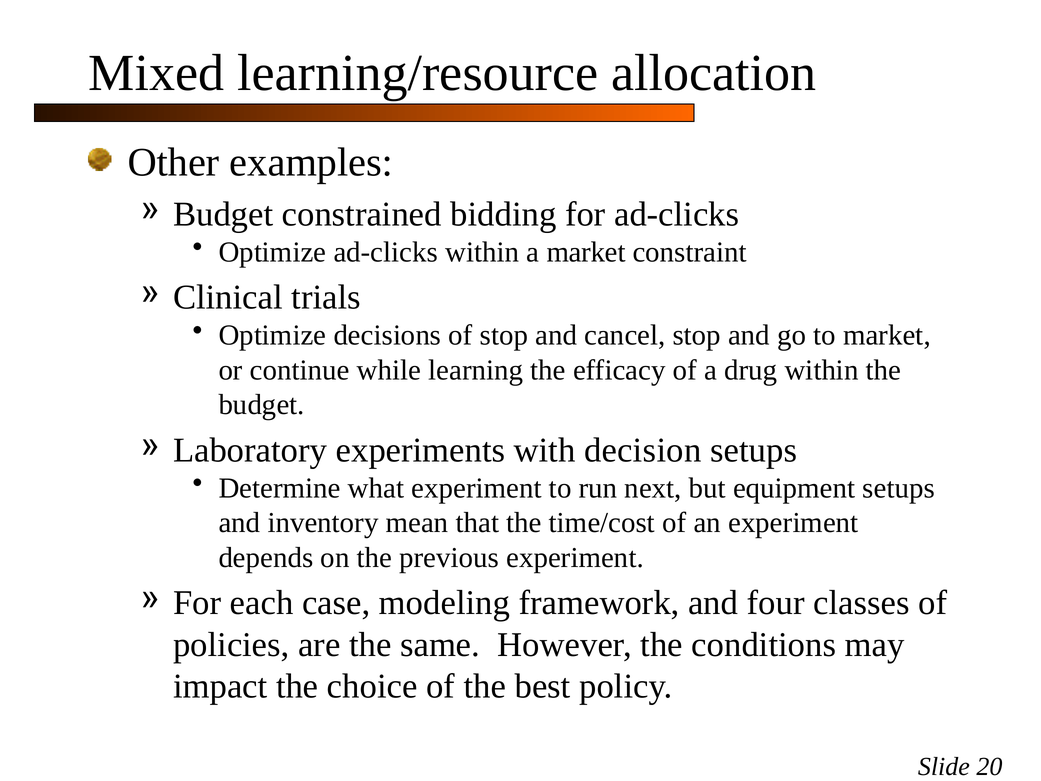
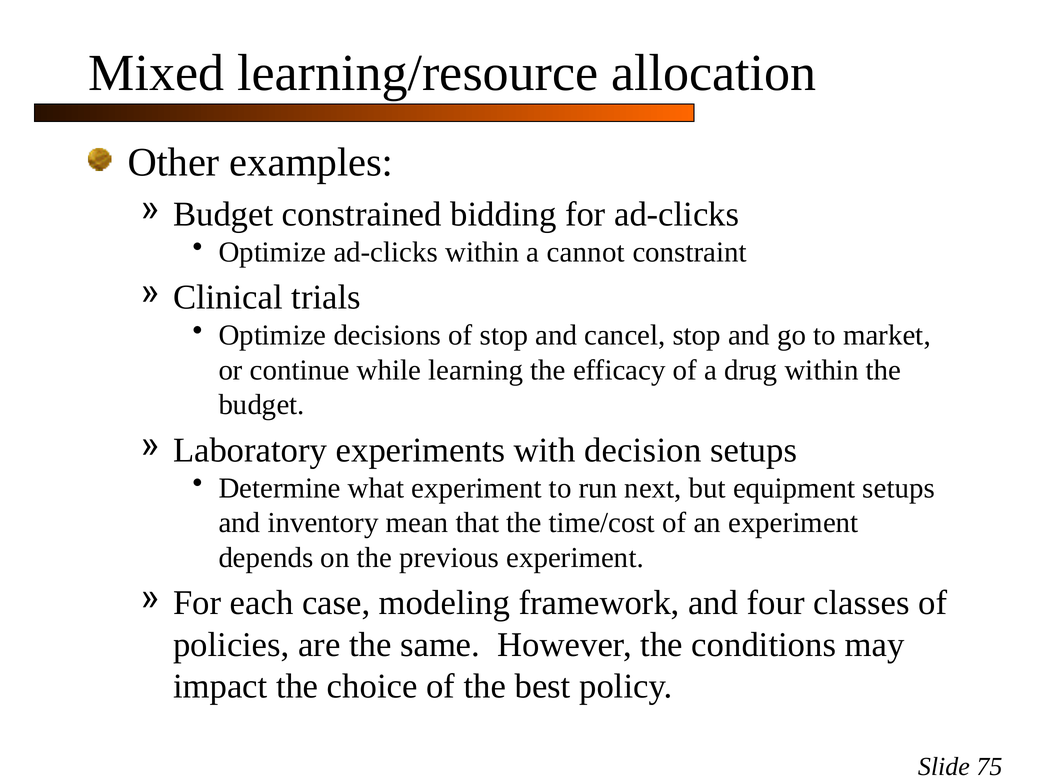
a market: market -> cannot
20: 20 -> 75
